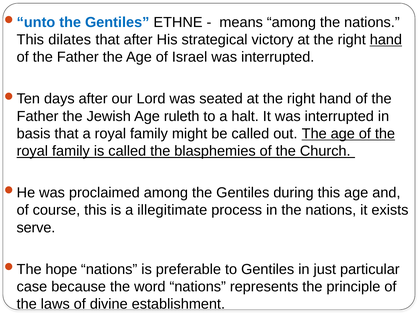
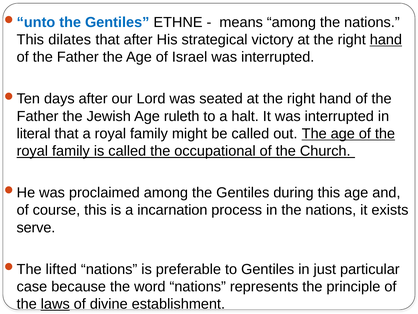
basis: basis -> literal
blasphemies: blasphemies -> occupational
illegitimate: illegitimate -> incarnation
hope: hope -> lifted
laws underline: none -> present
